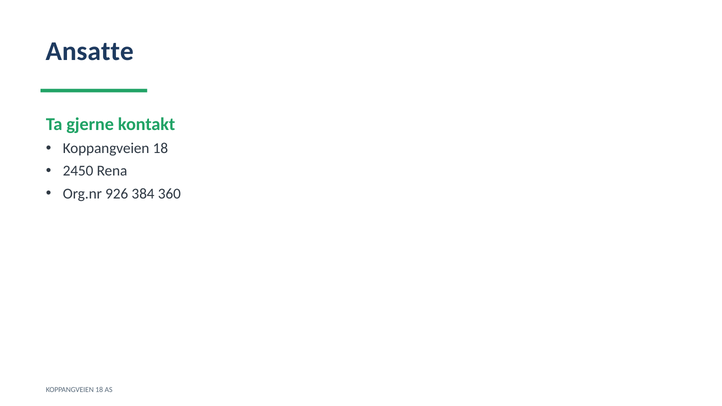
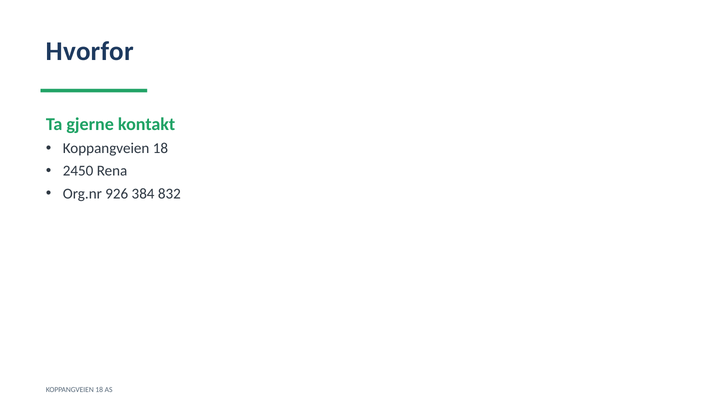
Ansatte: Ansatte -> Hvorfor
360: 360 -> 832
